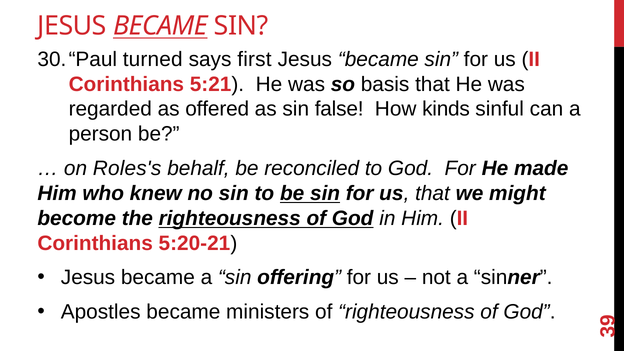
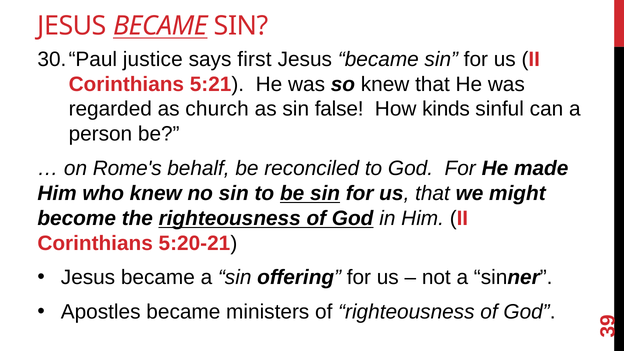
turned: turned -> justice
so basis: basis -> knew
offered: offered -> church
Roles's: Roles's -> Rome's
